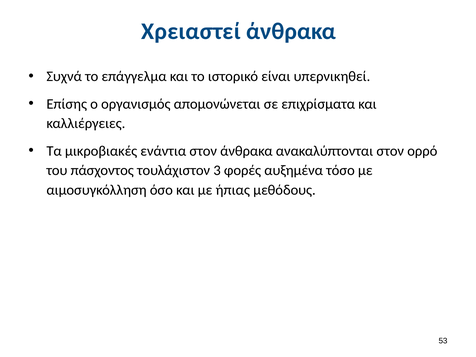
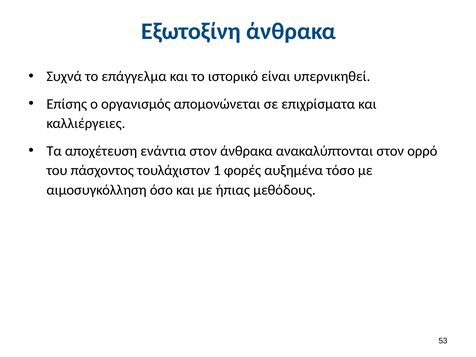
Χρειαστεί: Χρειαστεί -> Εξωτοξίνη
μικροβιακές: μικροβιακές -> αποχέτευση
3: 3 -> 1
